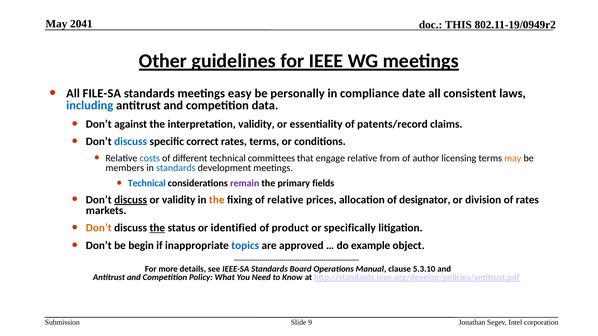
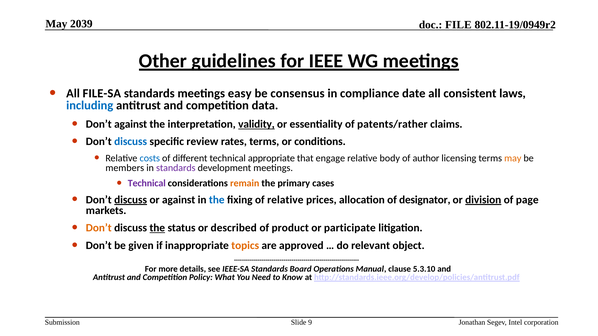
2041: 2041 -> 2039
THIS: THIS -> FILE
personally: personally -> consensus
validity at (256, 124) underline: none -> present
patents/record: patents/record -> patents/rather
correct: correct -> review
committees: committees -> appropriate
from: from -> body
standards at (176, 168) colour: blue -> purple
Technical at (147, 184) colour: blue -> purple
remain colour: purple -> orange
fields: fields -> cases
or validity: validity -> against
the at (217, 200) colour: orange -> blue
division underline: none -> present
of rates: rates -> page
identified: identified -> described
specifically: specifically -> participate
begin: begin -> given
topics colour: blue -> orange
example: example -> relevant
